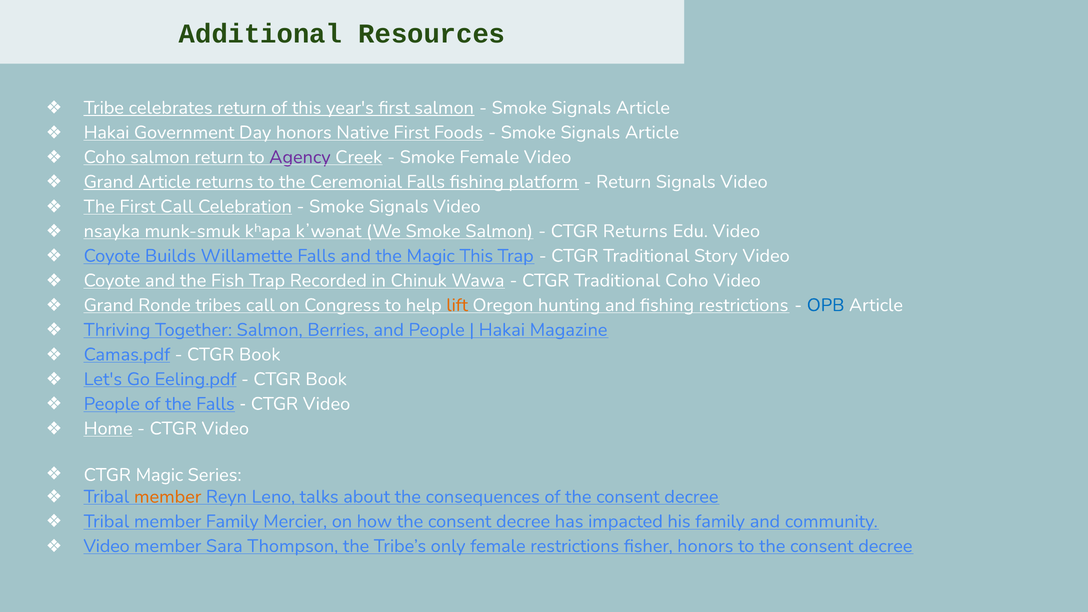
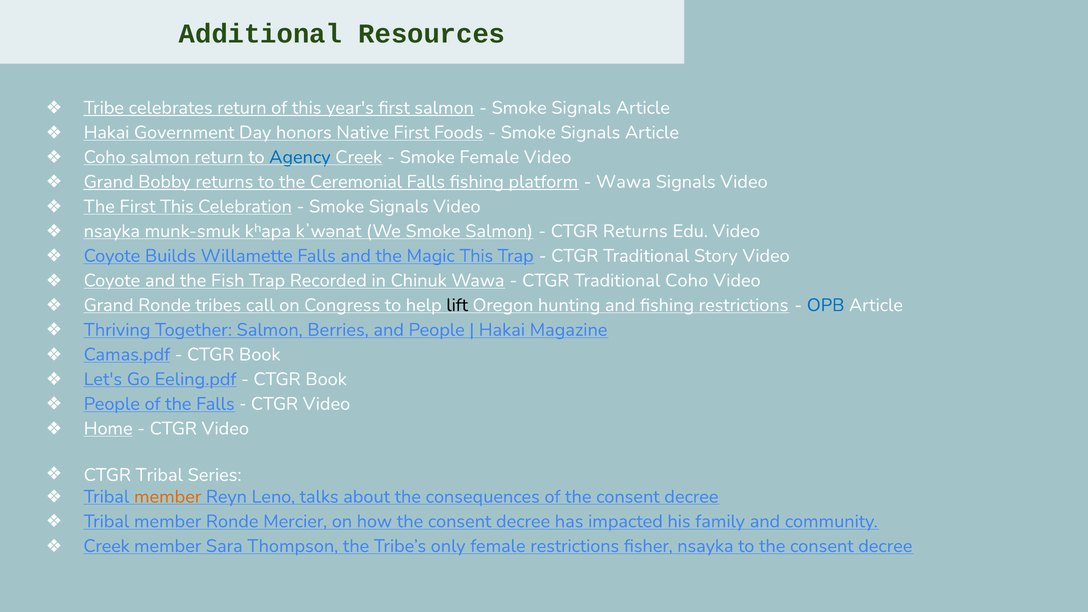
Agency colour: purple -> blue
Grand Article: Article -> Bobby
Return at (624, 182): Return -> Wawa
First Call: Call -> This
lift colour: orange -> black
CTGR Magic: Magic -> Tribal
member Family: Family -> Ronde
Video at (107, 546): Video -> Creek
fisher honors: honors -> nsayka
